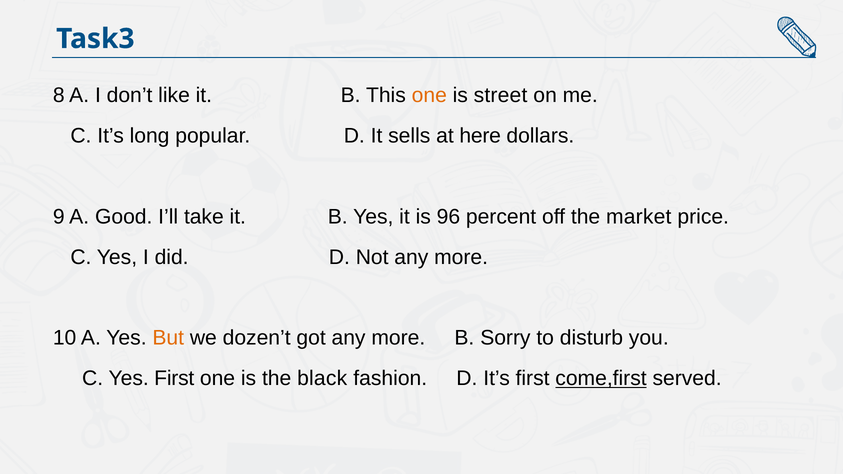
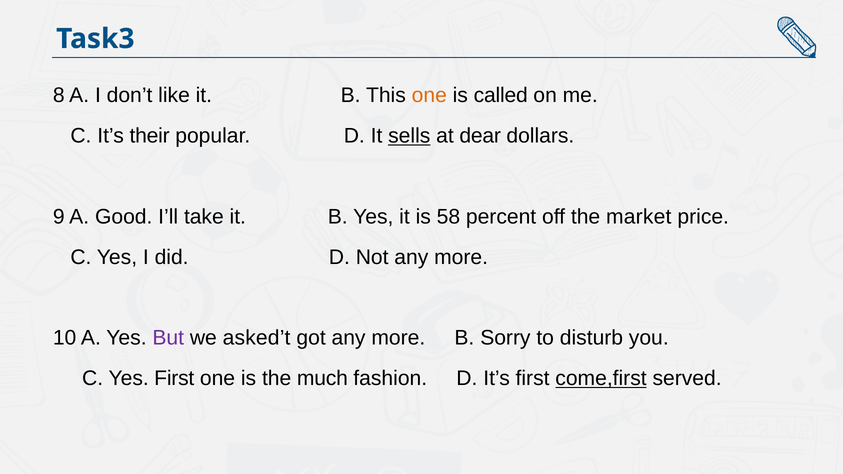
street: street -> called
long: long -> their
sells underline: none -> present
here: here -> dear
96: 96 -> 58
But colour: orange -> purple
dozen’t: dozen’t -> asked’t
black: black -> much
